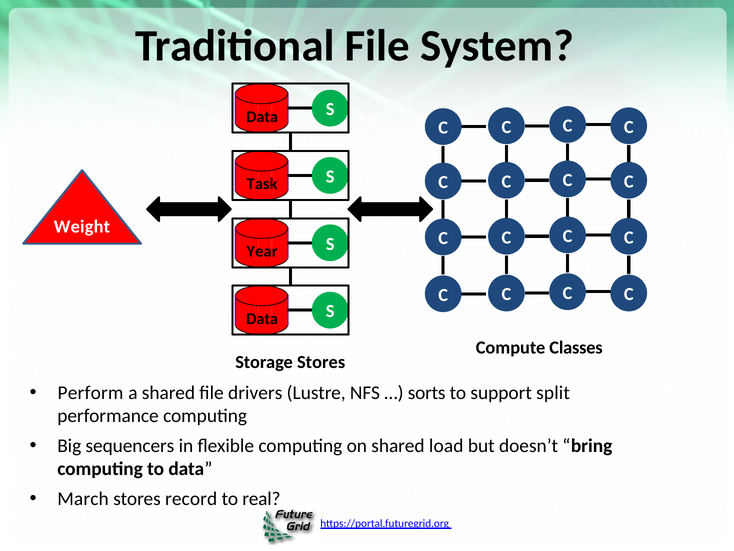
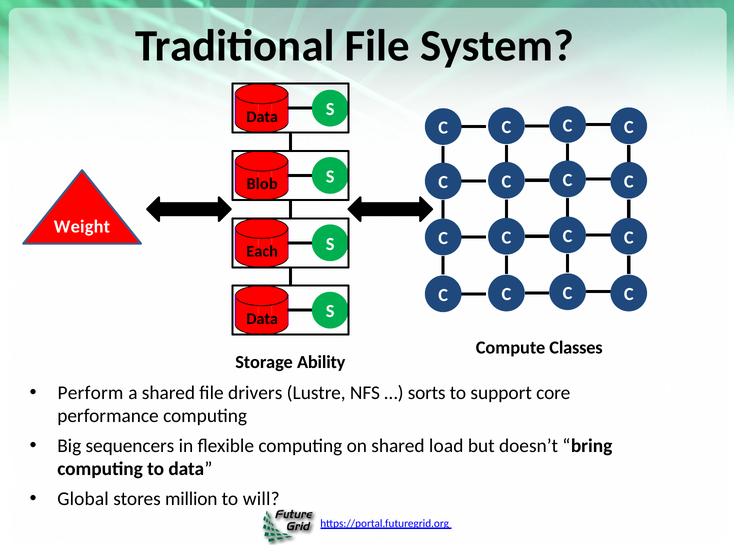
Task: Task -> Blob
Year: Year -> Each
Storage Stores: Stores -> Ability
split: split -> core
March: March -> Global
record: record -> million
real: real -> will
